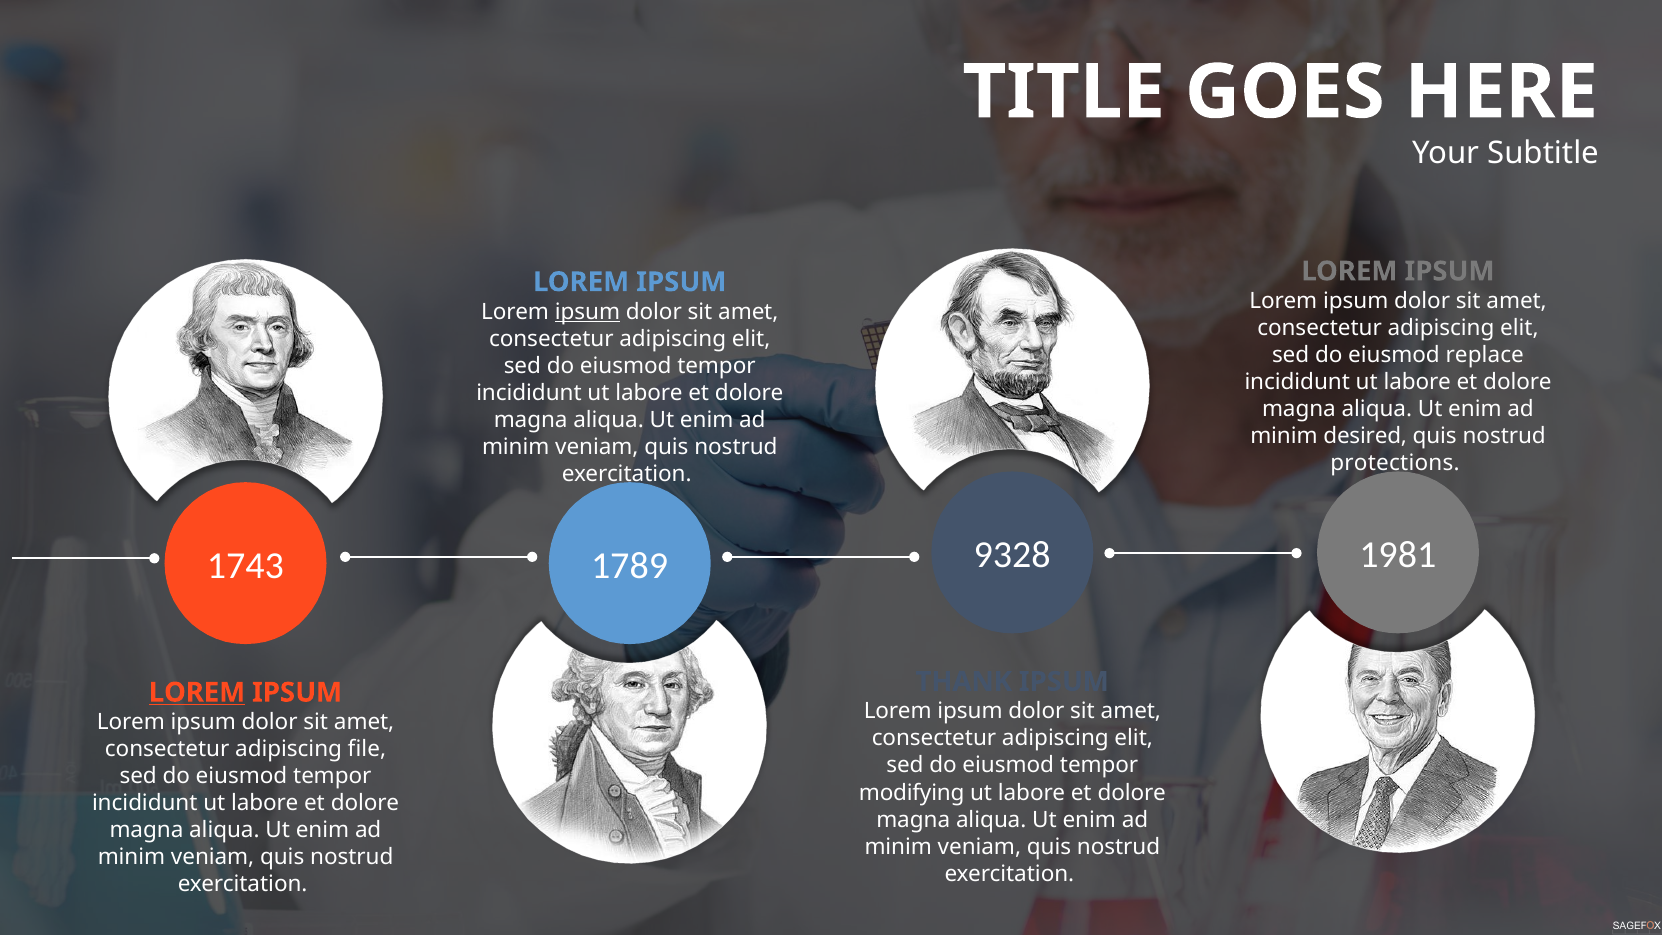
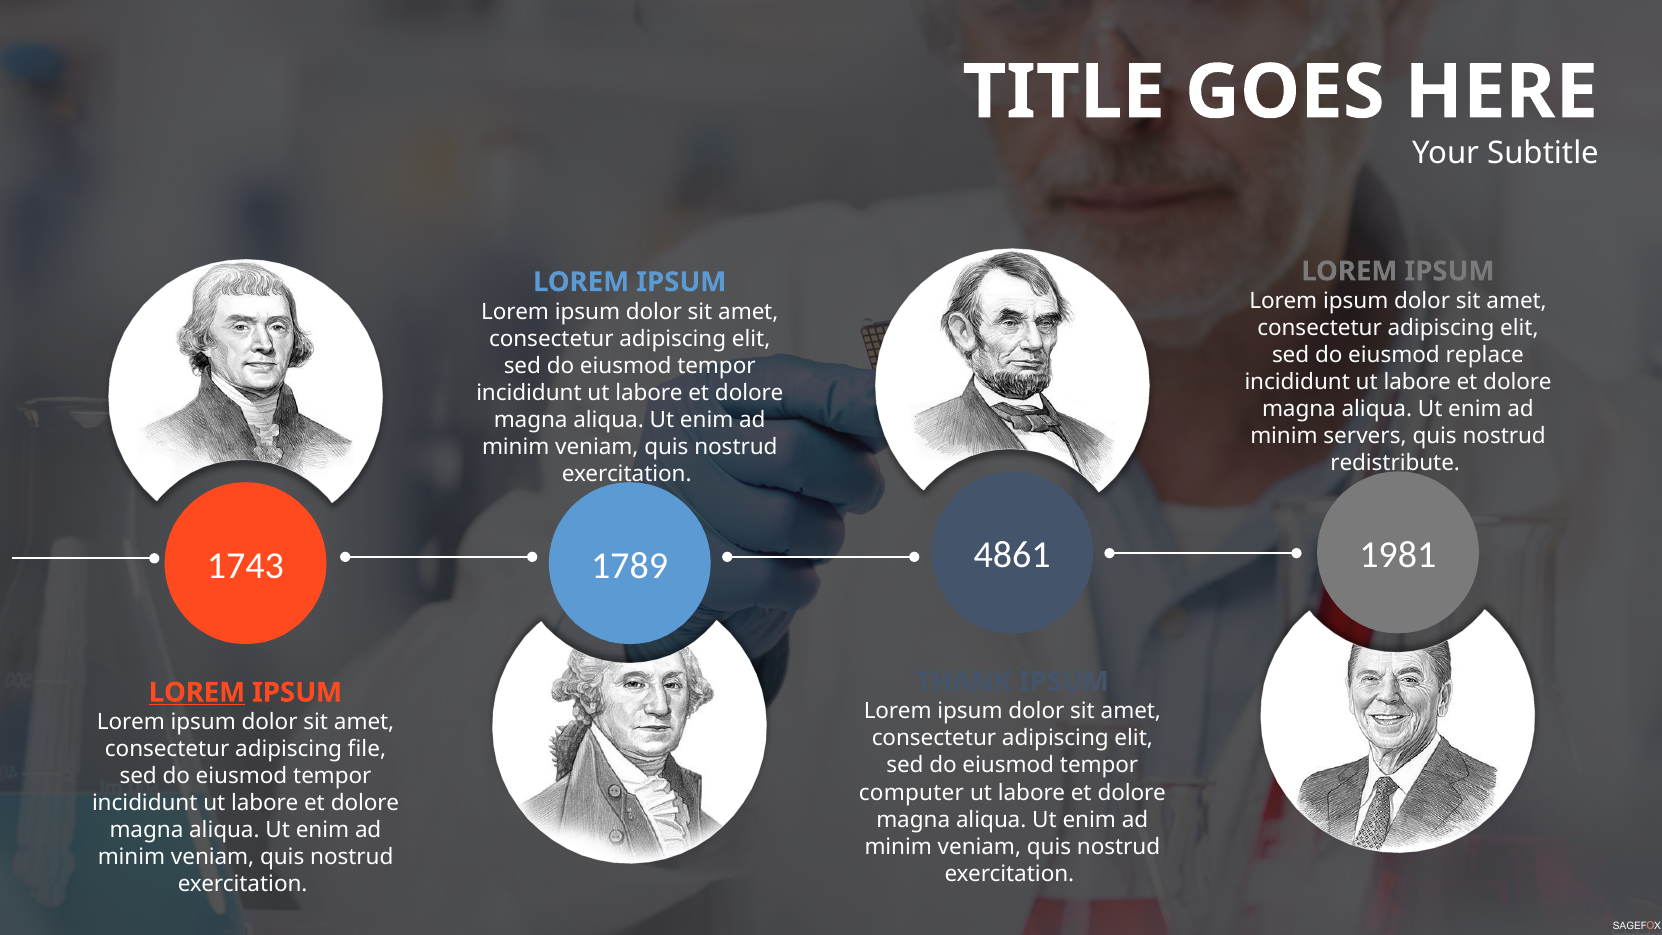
ipsum at (587, 312) underline: present -> none
desired: desired -> servers
protections: protections -> redistribute
9328: 9328 -> 4861
modifying: modifying -> computer
